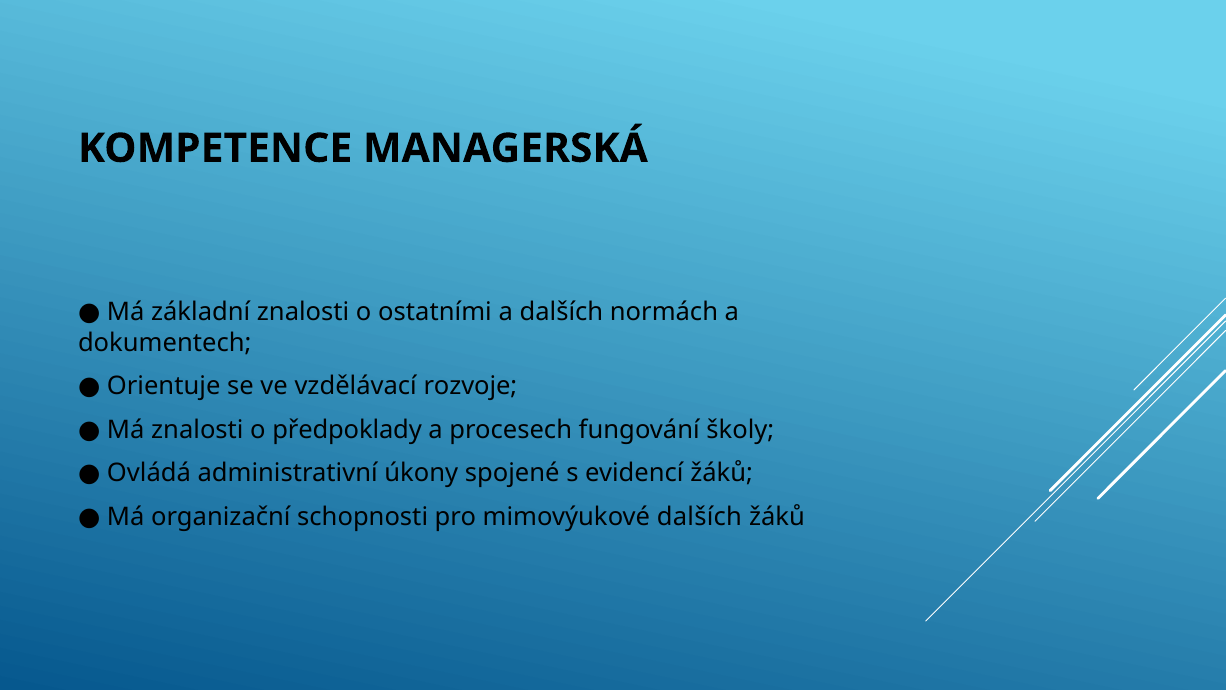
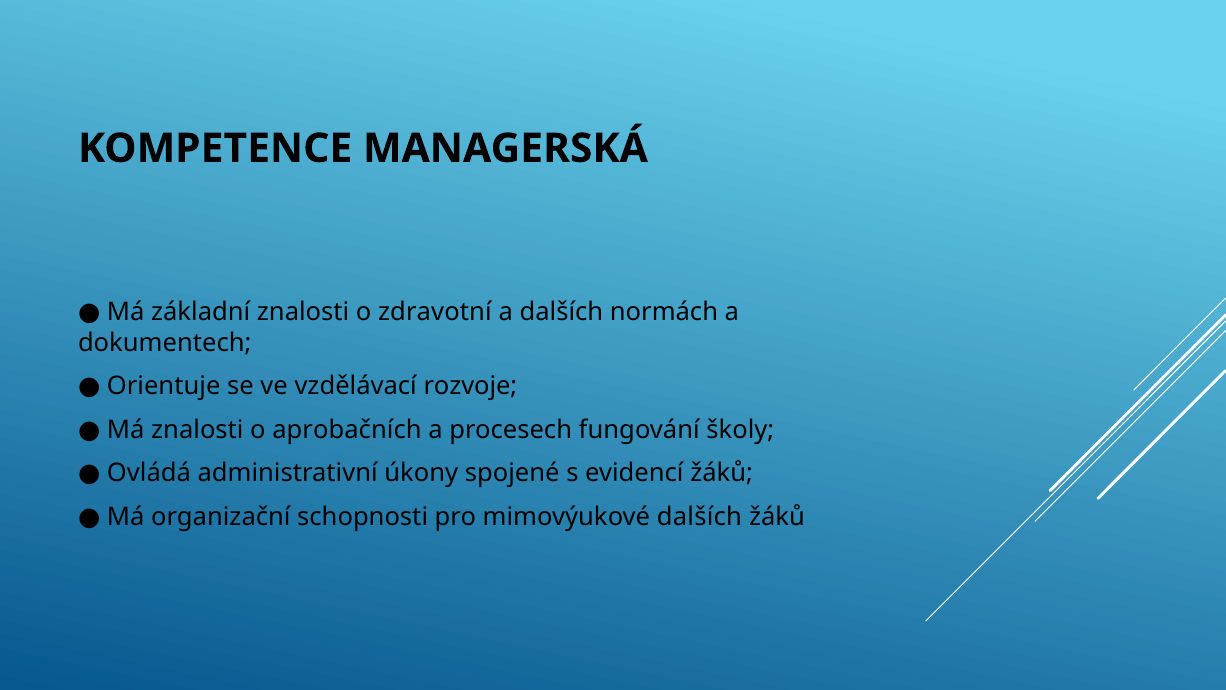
ostatními: ostatními -> zdravotní
předpoklady: předpoklady -> aprobačních
